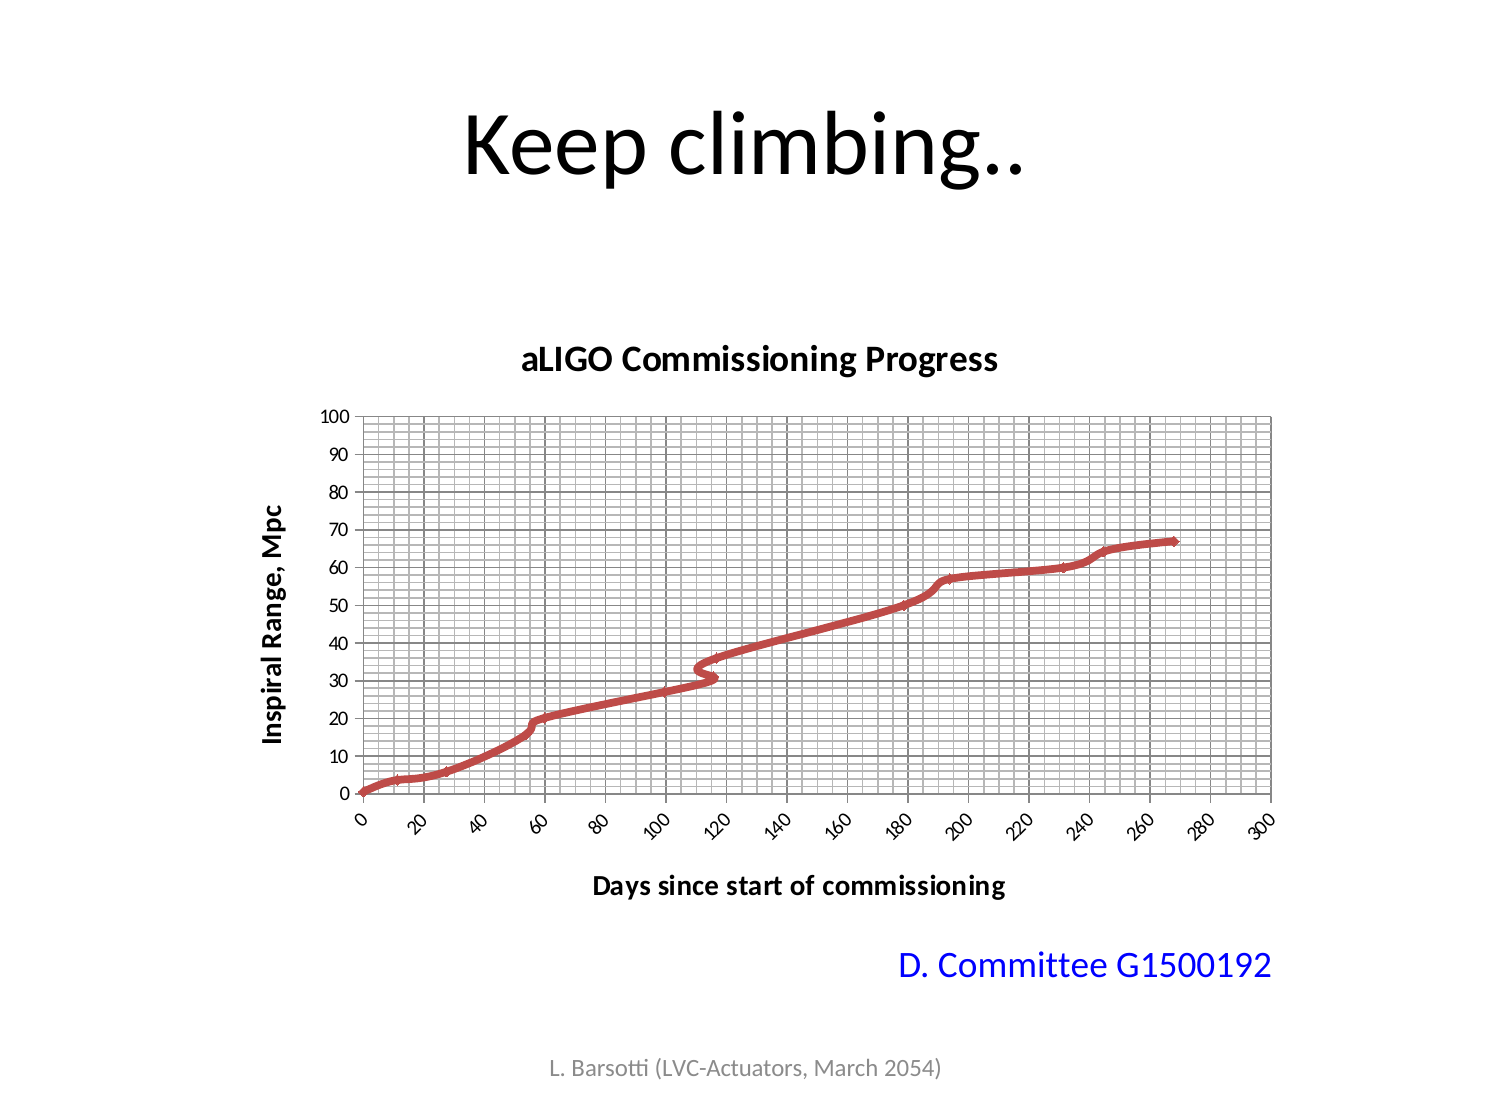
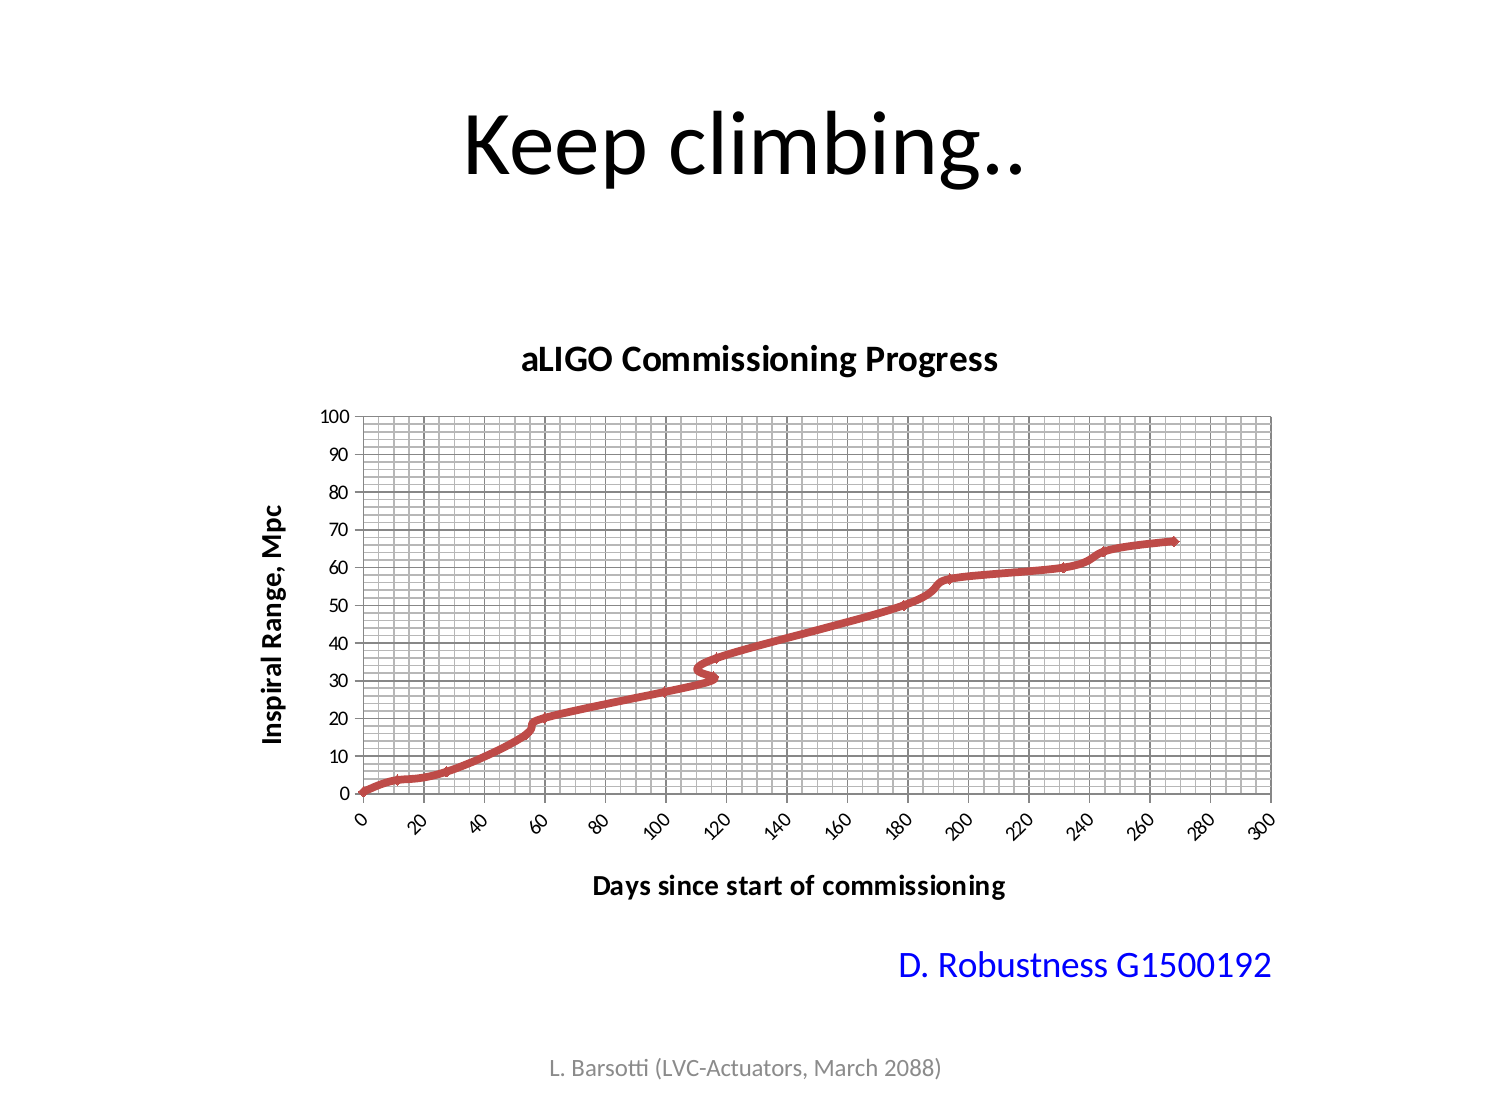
Committee: Committee -> Robustness
2054: 2054 -> 2088
